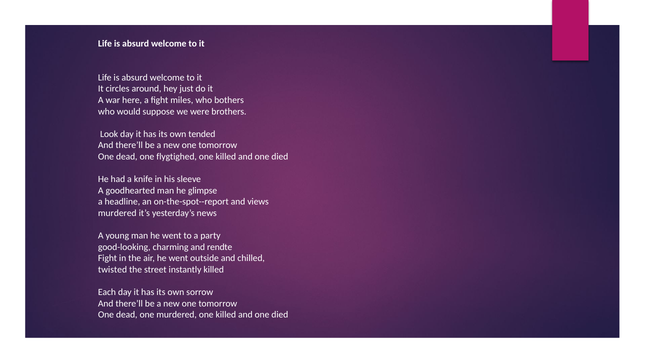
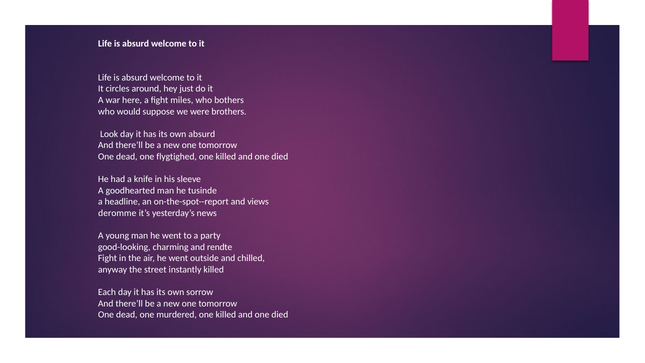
own tended: tended -> absurd
glimpse: glimpse -> tusinde
murdered at (117, 213): murdered -> deromme
twisted: twisted -> anyway
